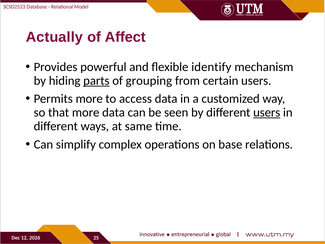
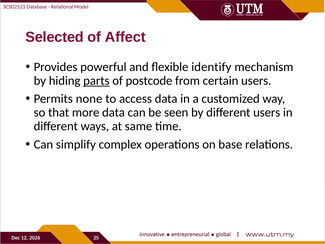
Actually: Actually -> Selected
grouping: grouping -> postcode
Permits more: more -> none
users at (267, 112) underline: present -> none
